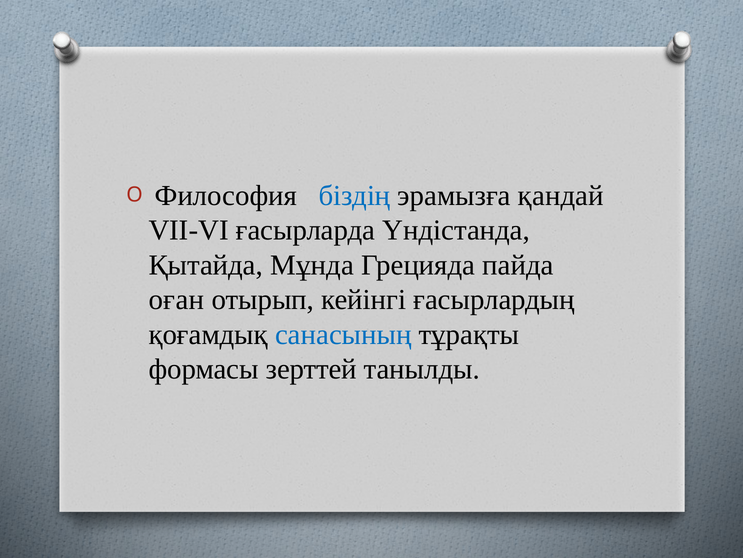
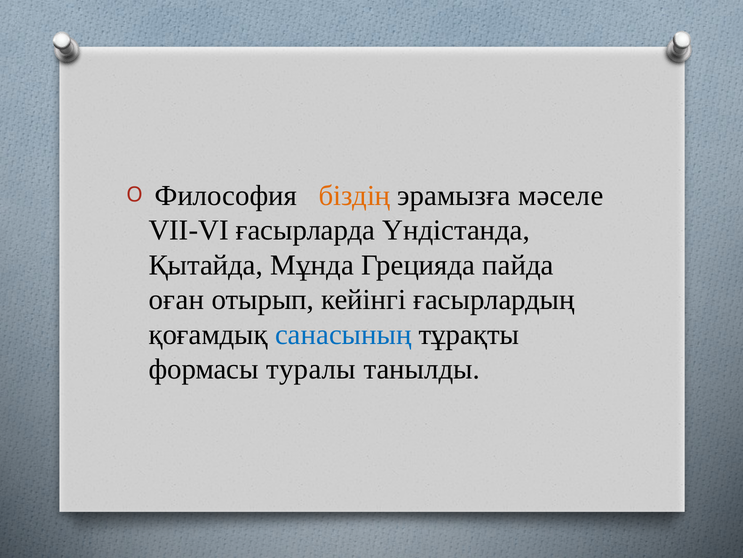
біздің colour: blue -> orange
қандай: қандай -> мәселе
зерттей: зерттей -> туралы
